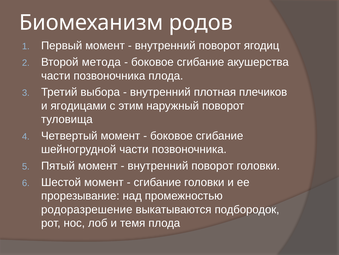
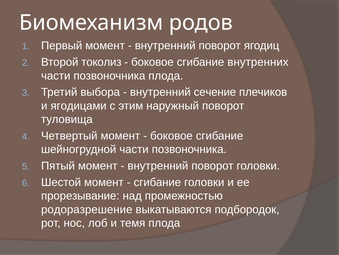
метода: метода -> токолиз
акушерства: акушерства -> внутренних
плотная: плотная -> сечение
